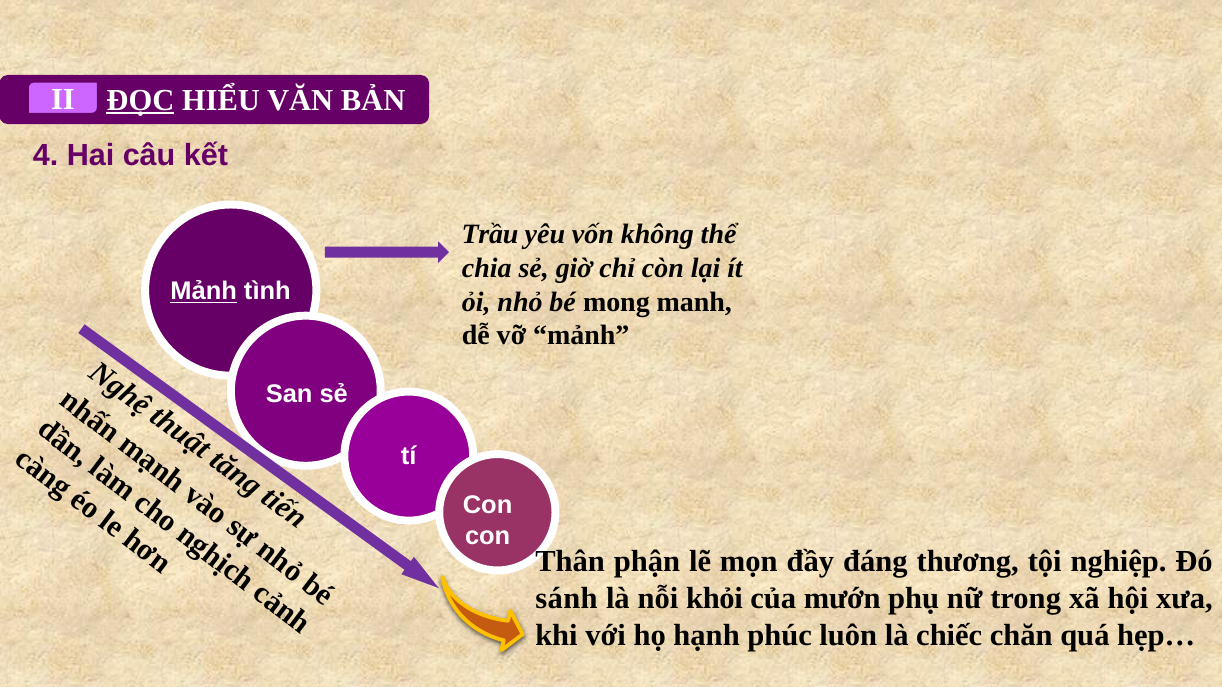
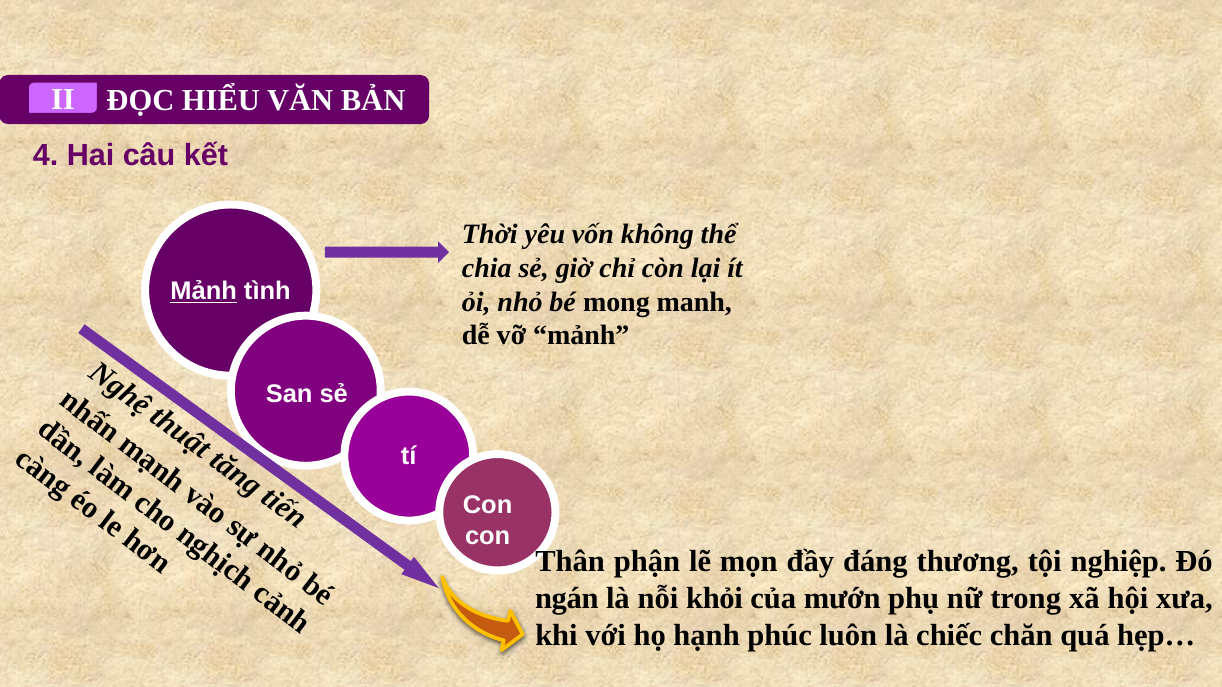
ĐỌC underline: present -> none
Trầu: Trầu -> Thời
sánh: sánh -> ngán
